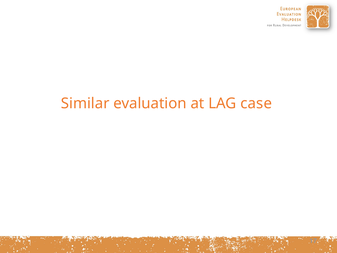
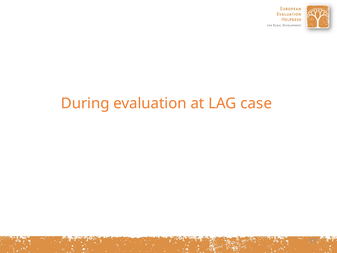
Similar: Similar -> During
